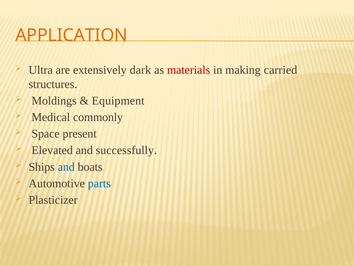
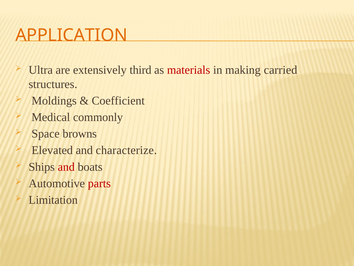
dark: dark -> third
Equipment: Equipment -> Coefficient
present: present -> browns
successfully: successfully -> characterize
and at (66, 167) colour: blue -> red
parts colour: blue -> red
Plasticizer: Plasticizer -> Limitation
